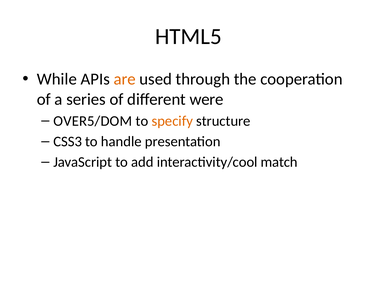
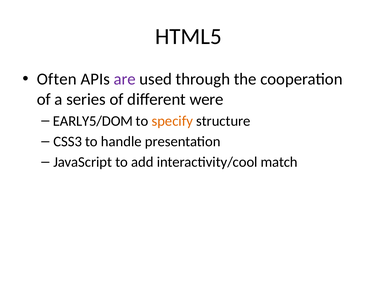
While: While -> Often
are colour: orange -> purple
OVER5/DOM: OVER5/DOM -> EARLY5/DOM
